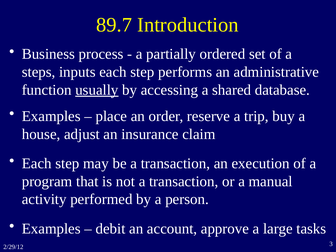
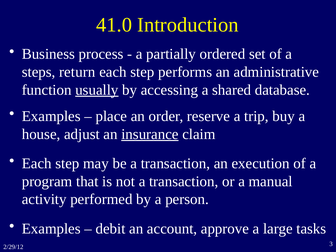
89.7: 89.7 -> 41.0
inputs: inputs -> return
insurance underline: none -> present
